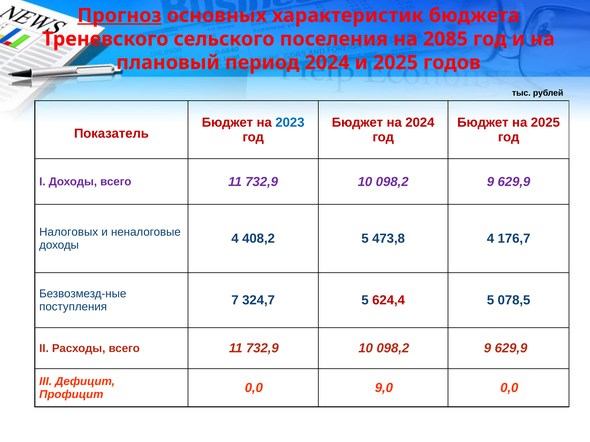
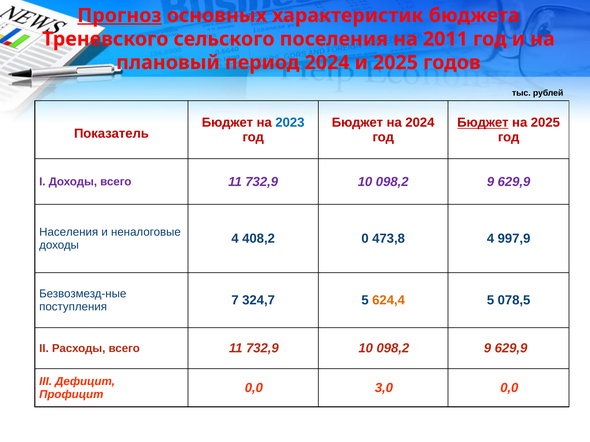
2085: 2085 -> 2011
Бюджет at (483, 123) underline: none -> present
Налоговых: Налоговых -> Населения
408,2 5: 5 -> 0
176,7: 176,7 -> 997,9
624,4 colour: red -> orange
9,0: 9,0 -> 3,0
